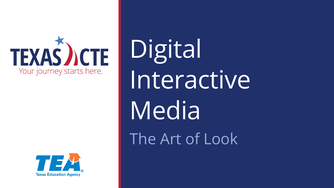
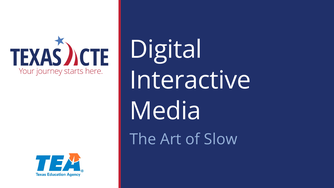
Look: Look -> Slow
